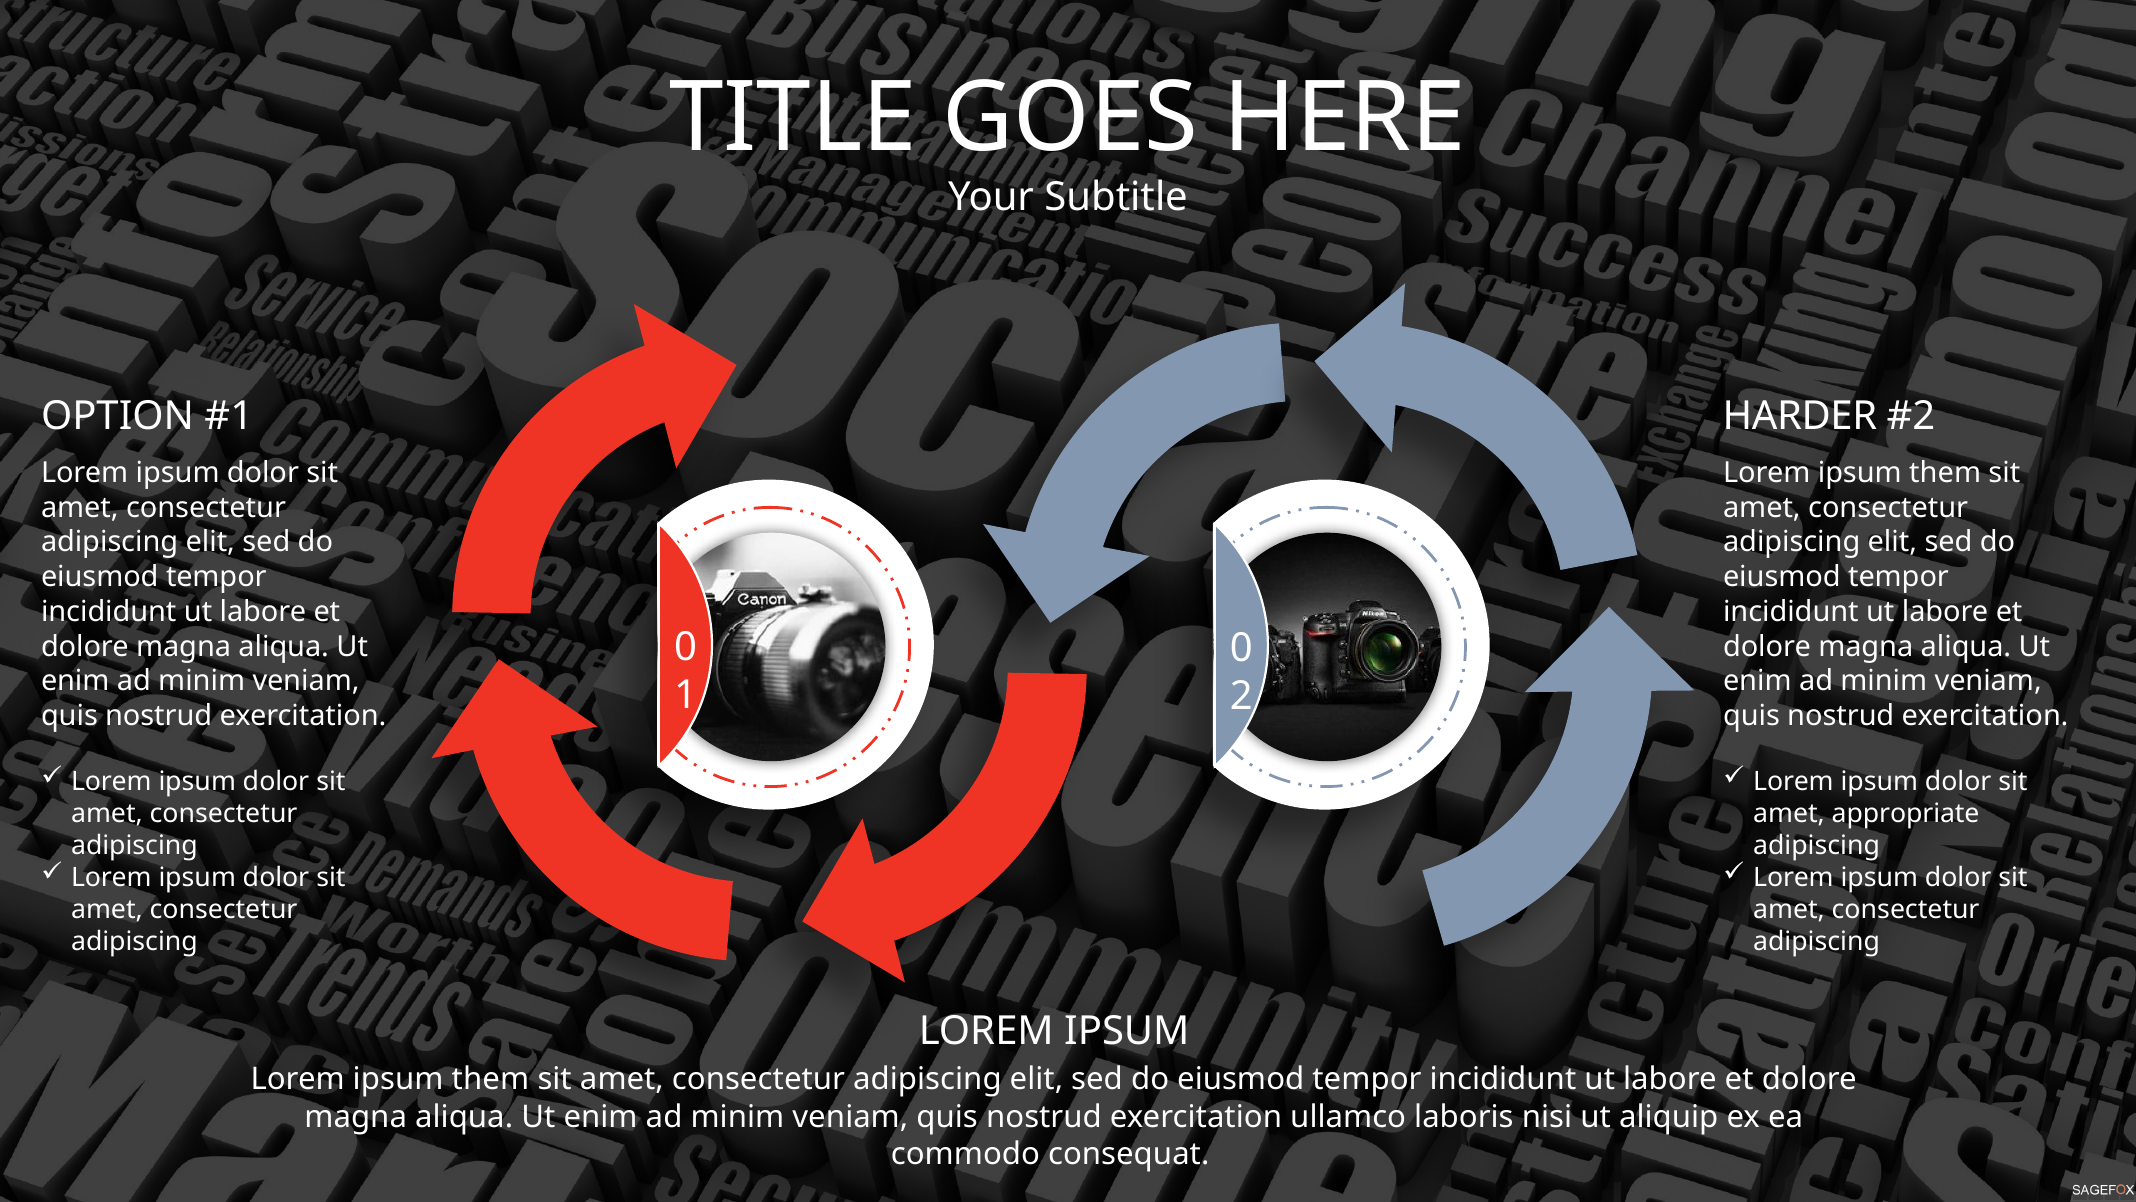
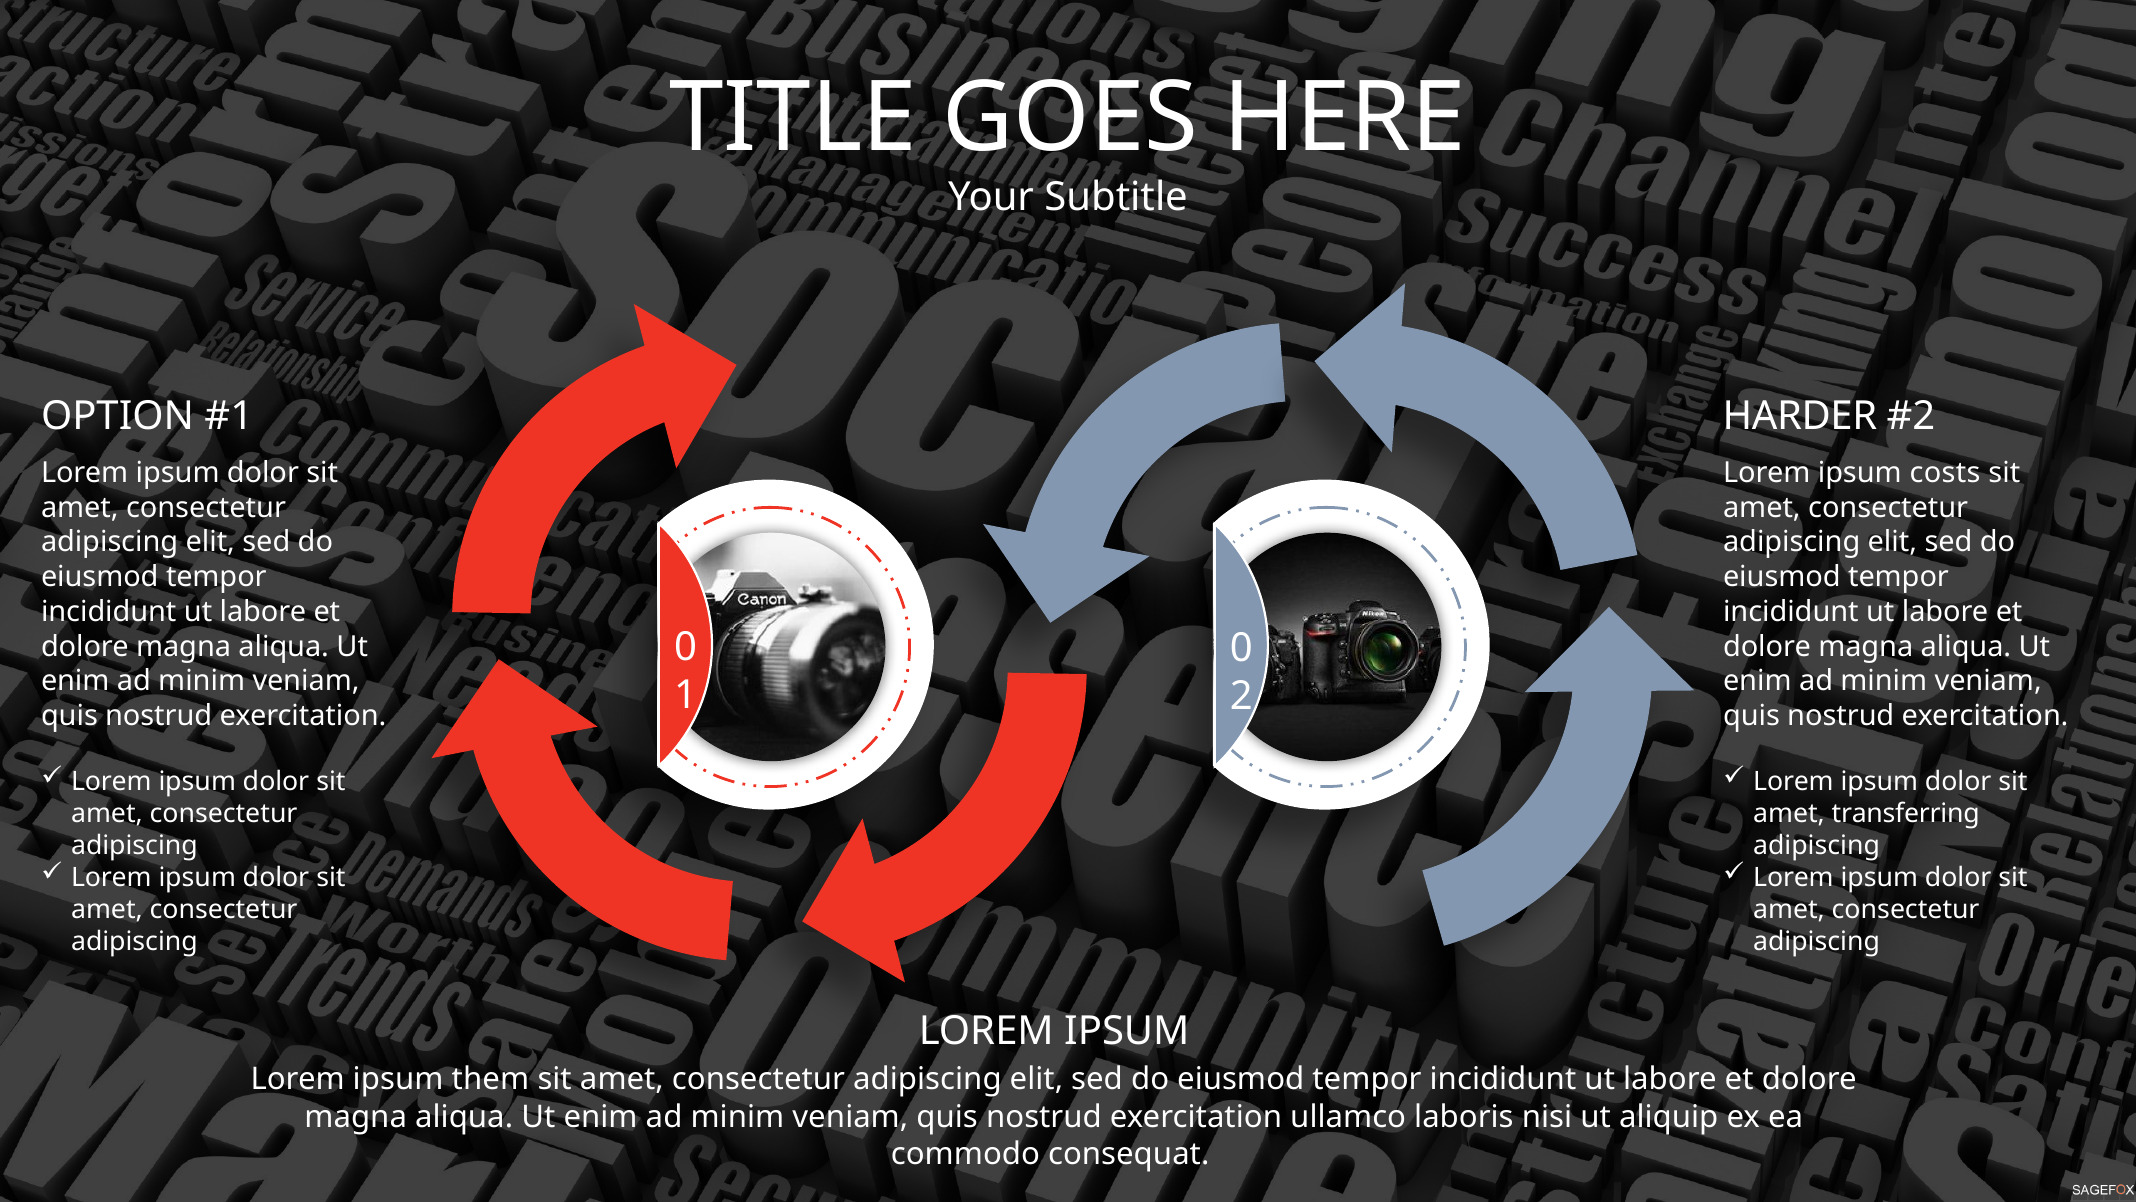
them at (1945, 473): them -> costs
appropriate: appropriate -> transferring
